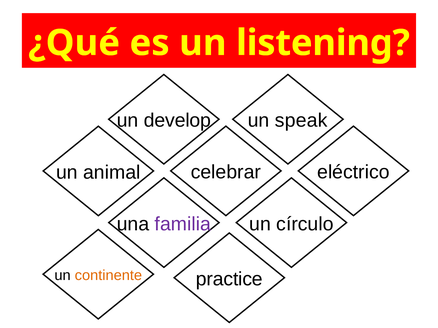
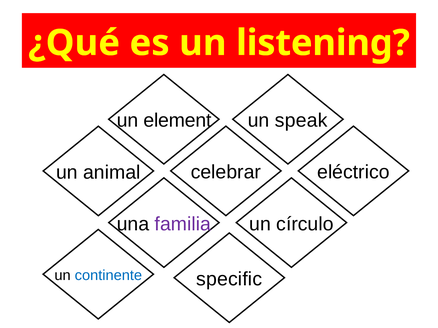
develop: develop -> element
continente colour: orange -> blue
practice: practice -> specific
